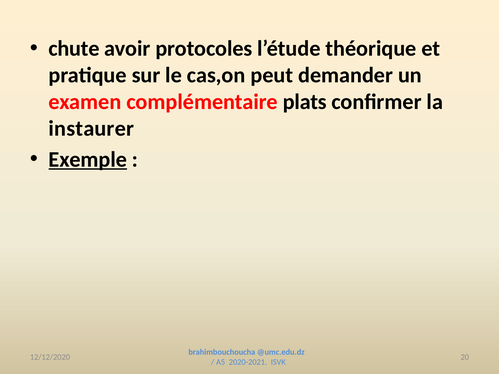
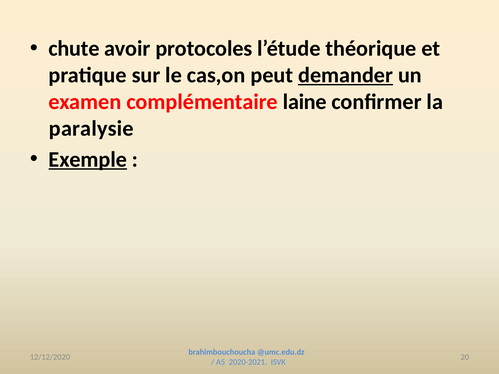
demander underline: none -> present
plats: plats -> laine
instaurer: instaurer -> paralysie
